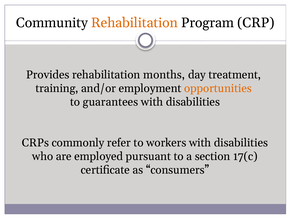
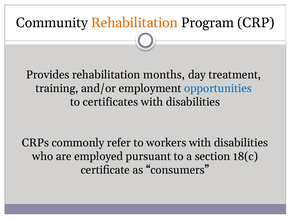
opportunities colour: orange -> blue
guarantees: guarantees -> certificates
17(c: 17(c -> 18(c
